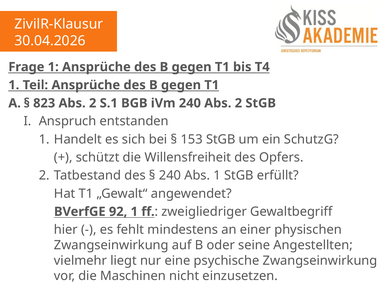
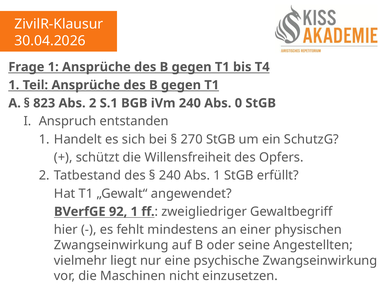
240 Abs 2: 2 -> 0
153: 153 -> 270
